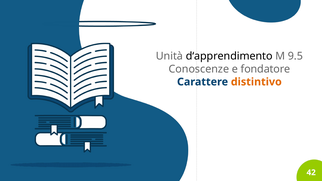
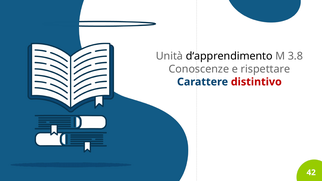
9.5: 9.5 -> 3.8
fondatore: fondatore -> rispettare
distintivo colour: orange -> red
